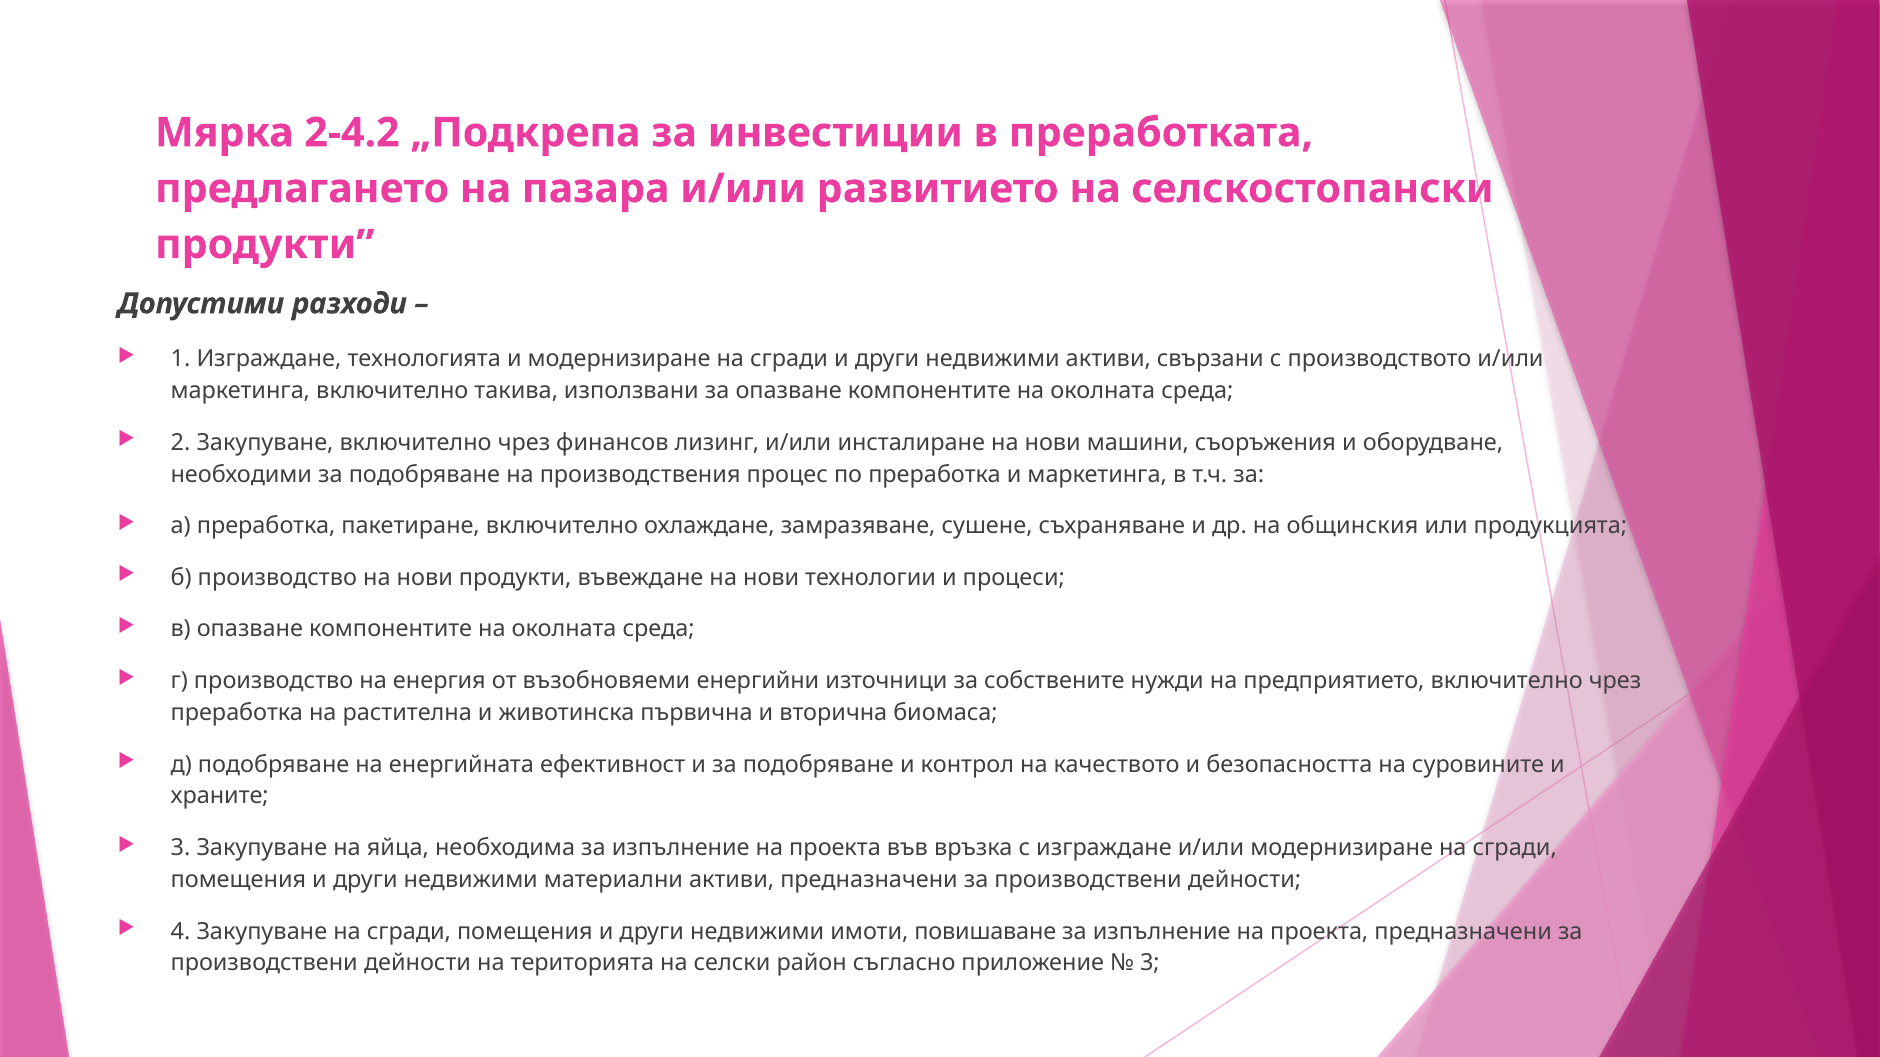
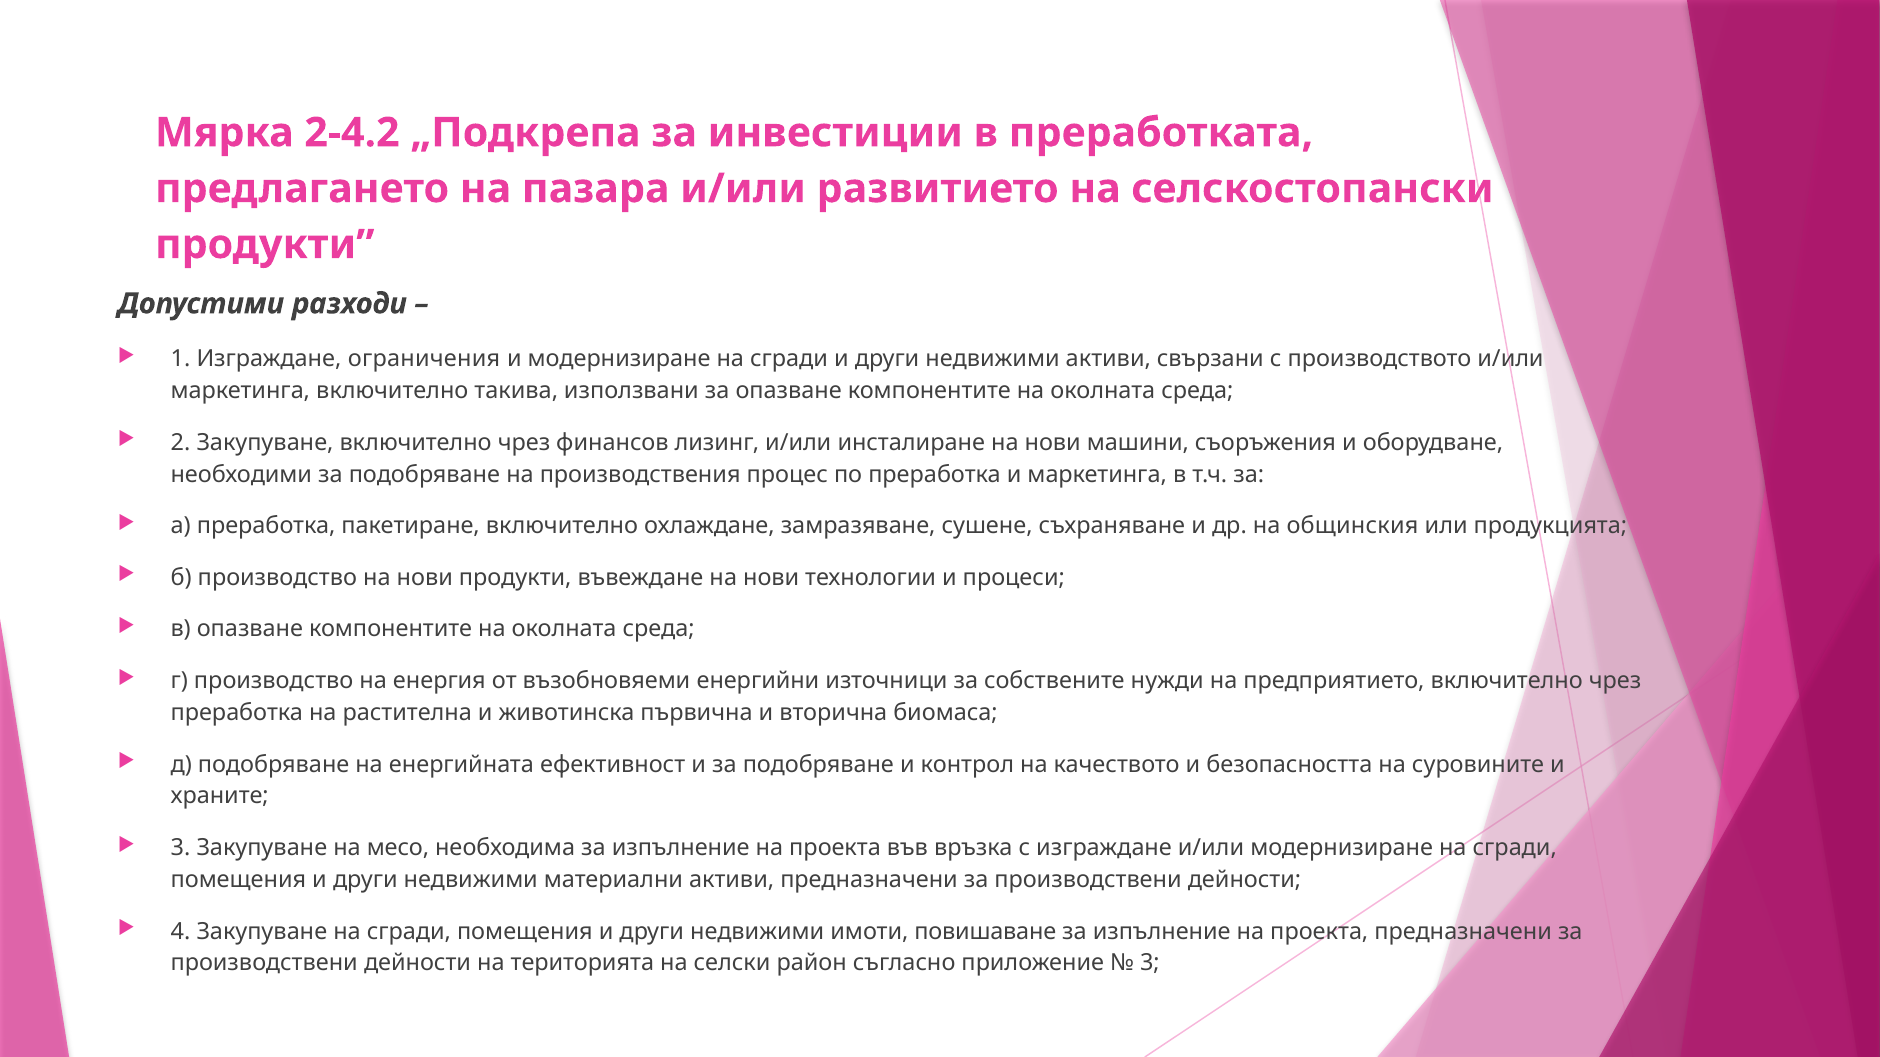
технологията: технологията -> ограничения
яйца: яйца -> месо
